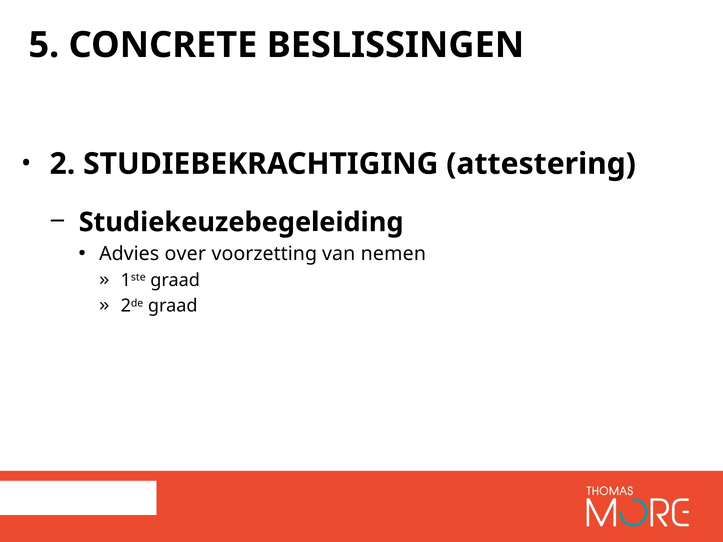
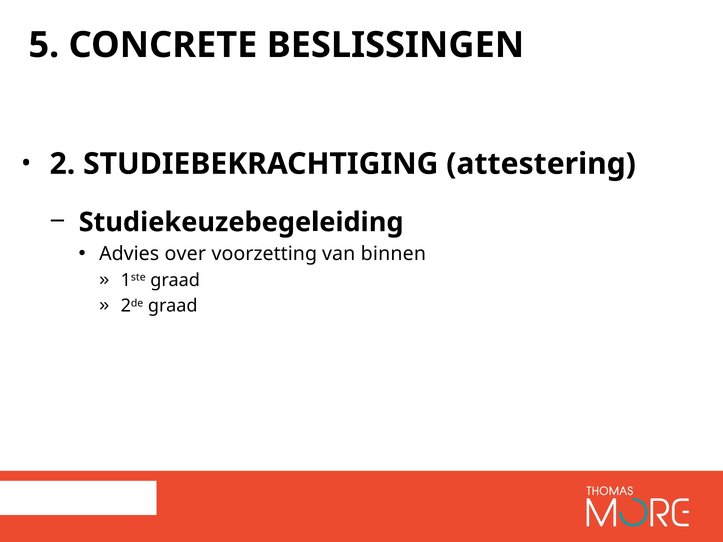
nemen: nemen -> binnen
